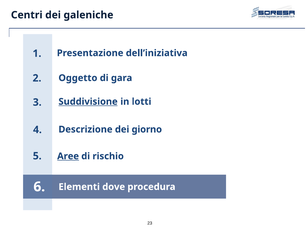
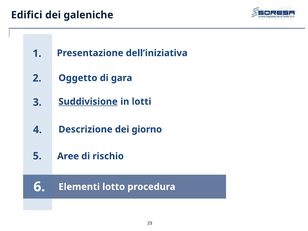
Centri: Centri -> Edifici
Aree underline: present -> none
dove: dove -> lotto
